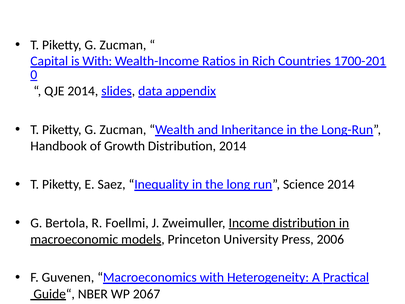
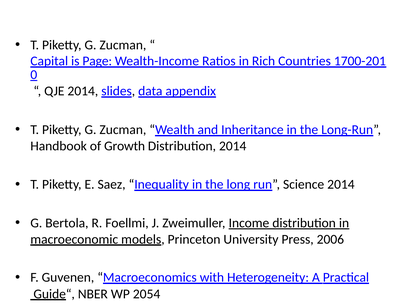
is With: With -> Page
2067: 2067 -> 2054
